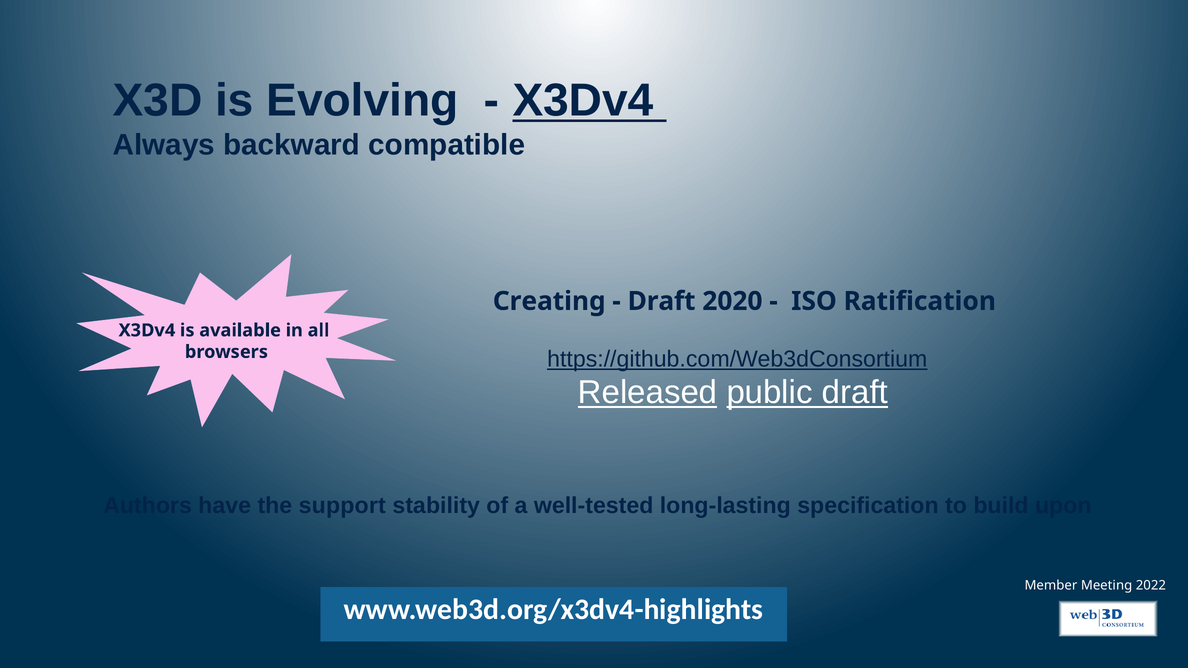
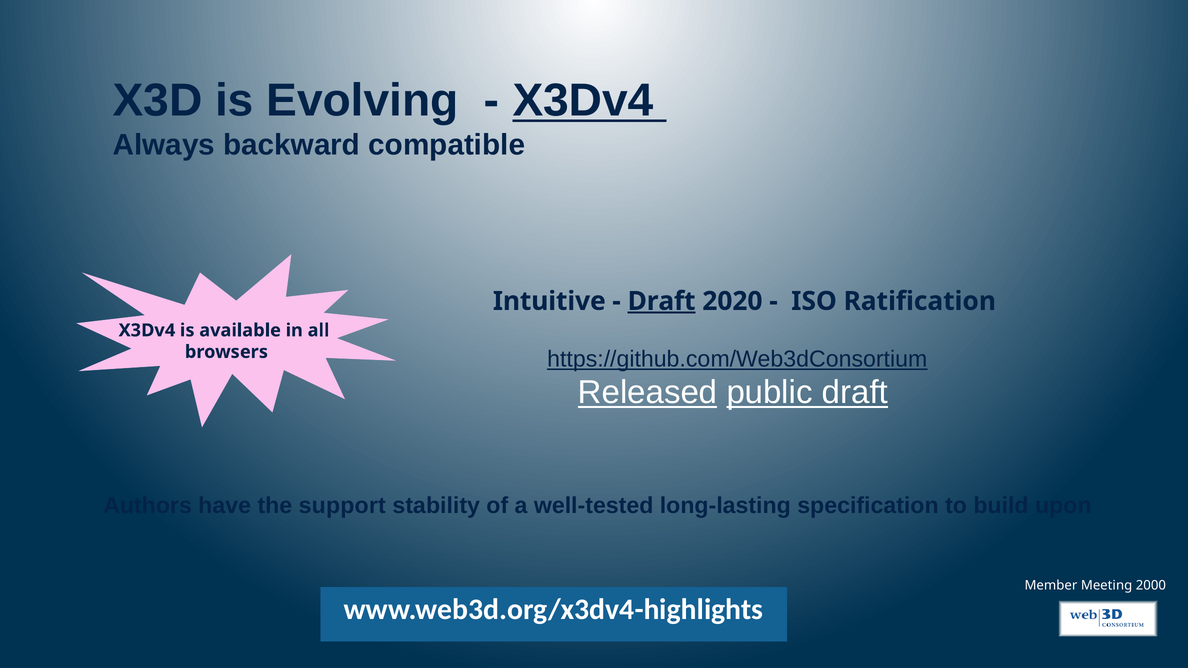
Creating: Creating -> Intuitive
Draft at (662, 301) underline: none -> present
2022: 2022 -> 2000
